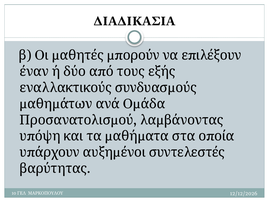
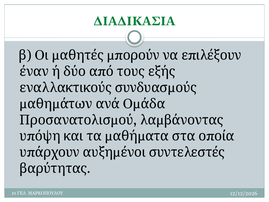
ΔΙΑΔΙΚΑΣΙΑ colour: black -> green
